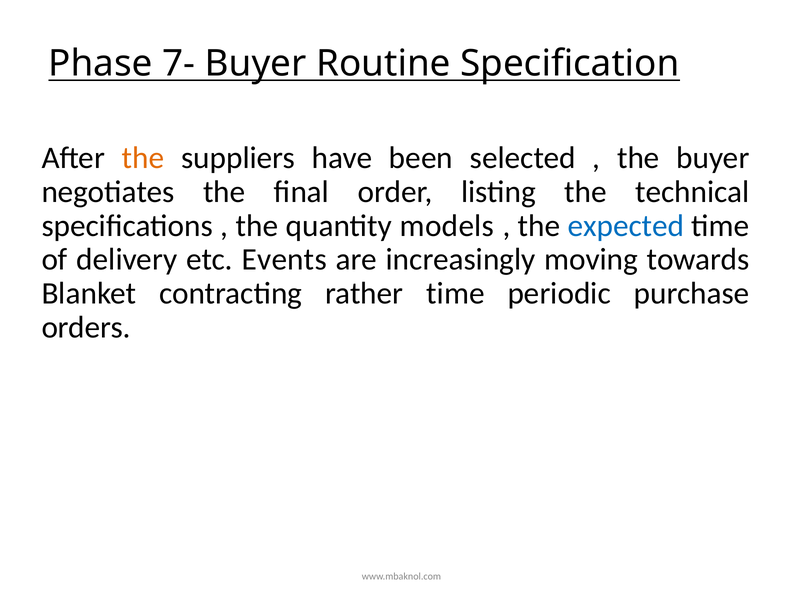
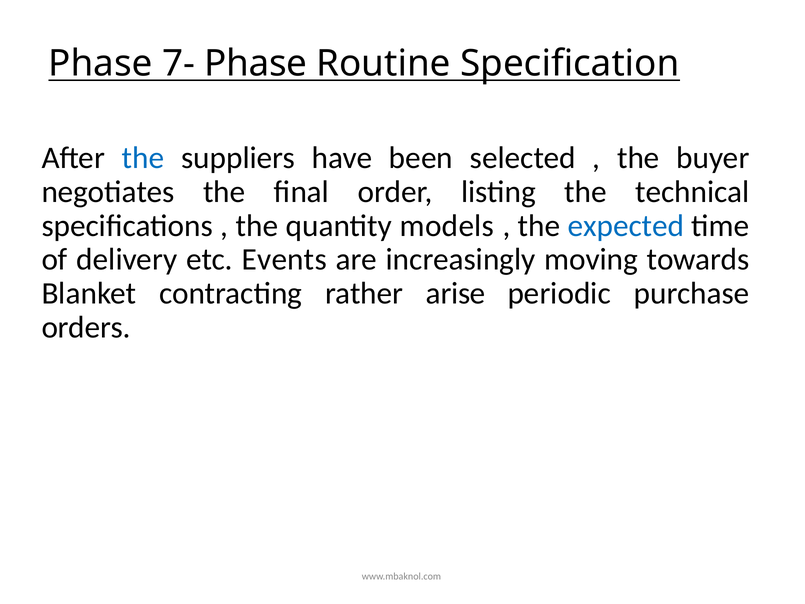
7- Buyer: Buyer -> Phase
the at (143, 158) colour: orange -> blue
rather time: time -> arise
